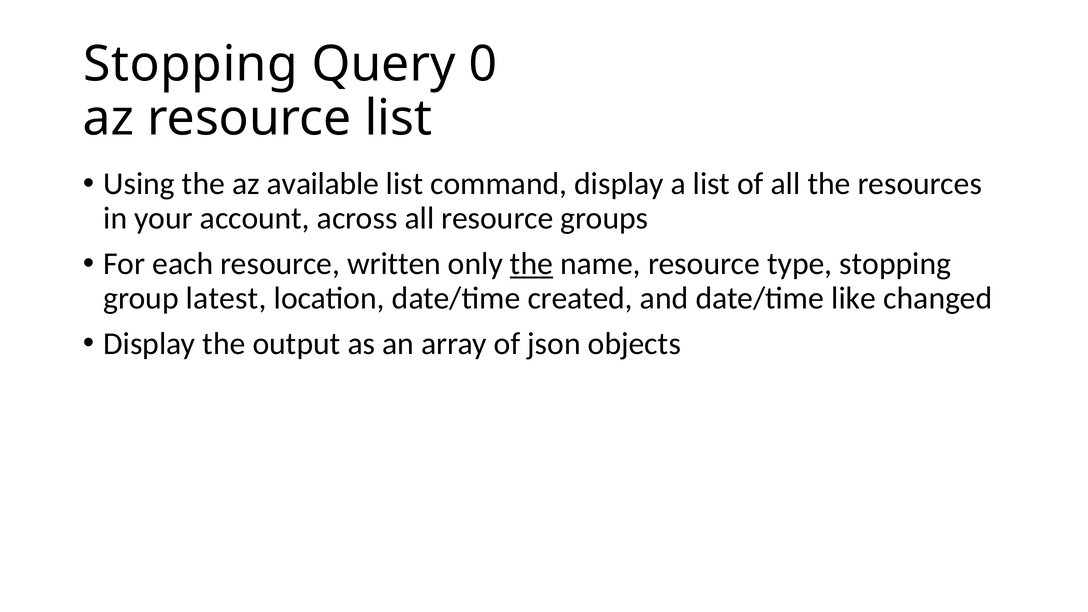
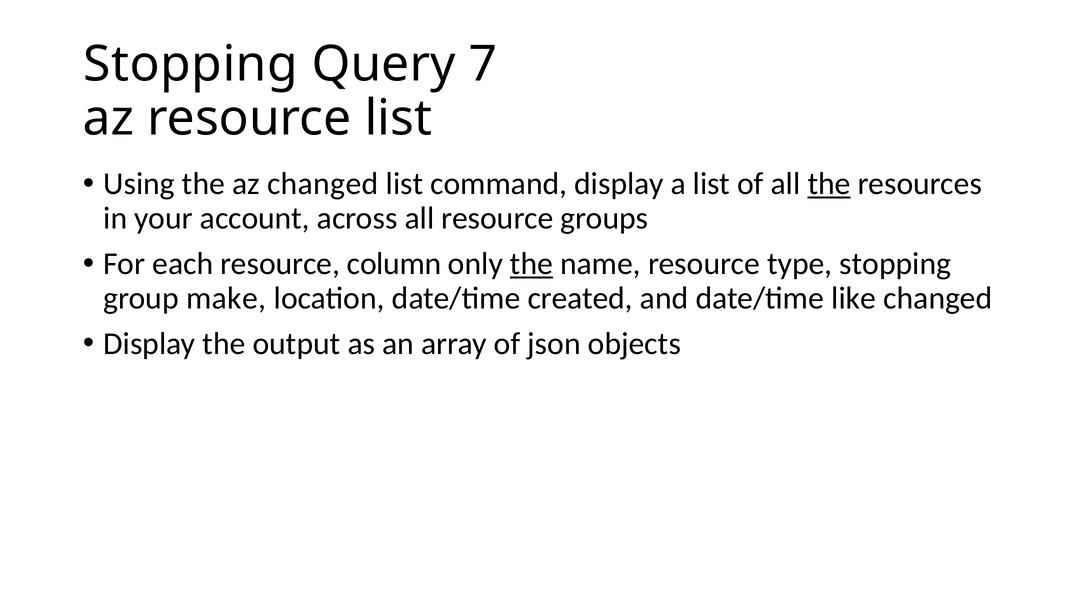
0: 0 -> 7
az available: available -> changed
the at (829, 184) underline: none -> present
written: written -> column
latest: latest -> make
